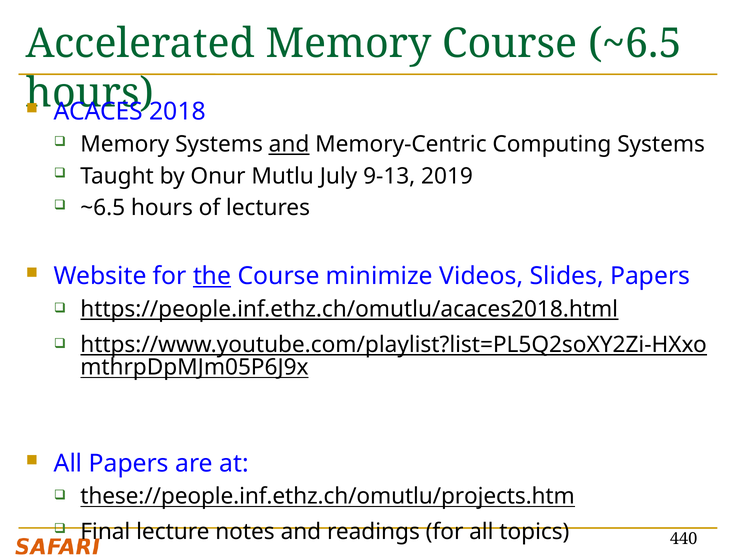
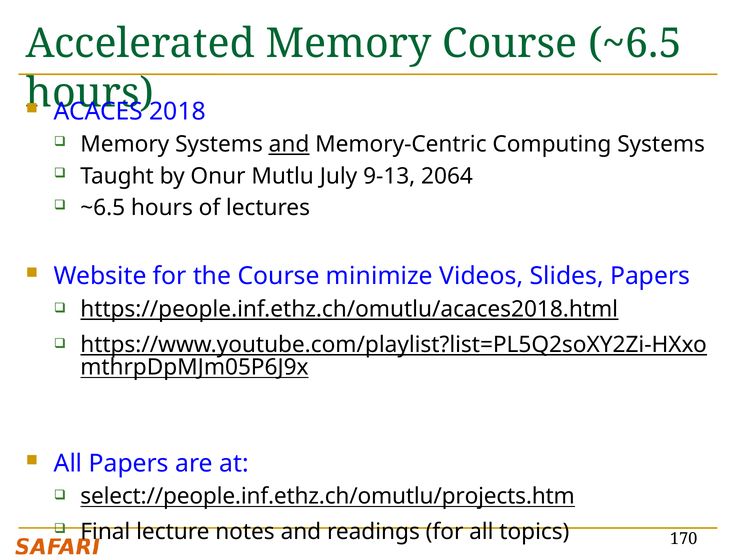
2019: 2019 -> 2064
the underline: present -> none
these://people.inf.ethz.ch/omutlu/projects.htm: these://people.inf.ethz.ch/omutlu/projects.htm -> select://people.inf.ethz.ch/omutlu/projects.htm
440: 440 -> 170
